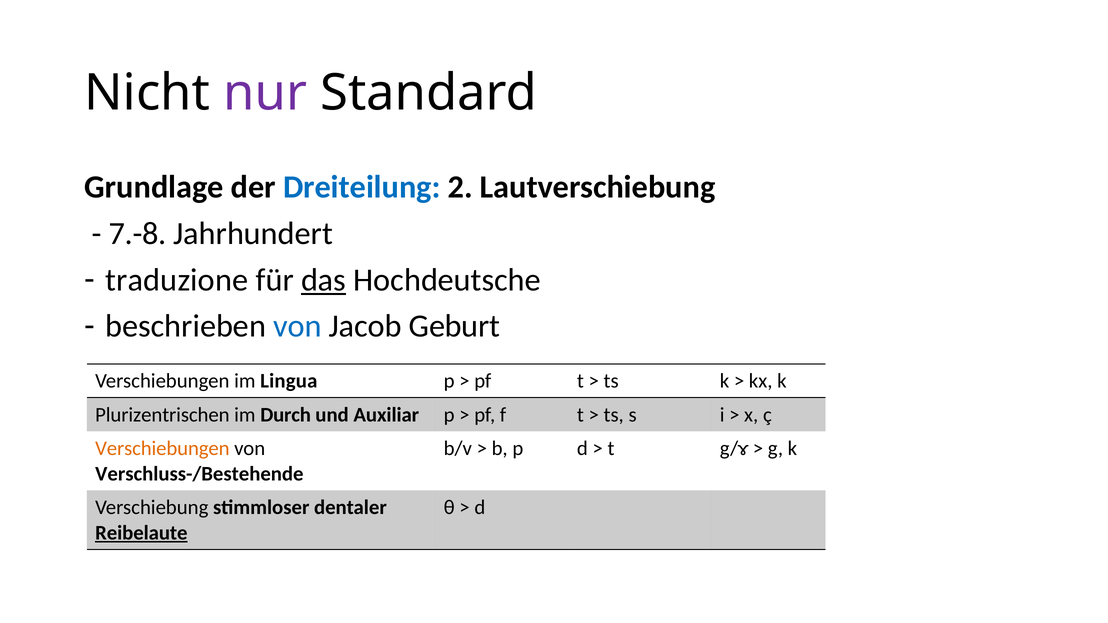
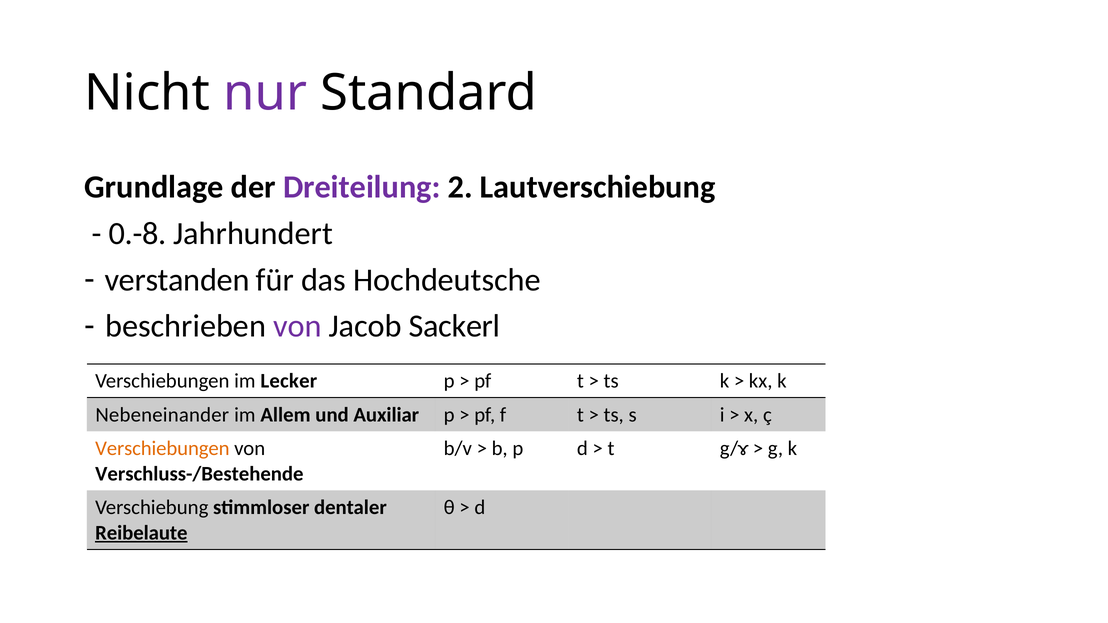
Dreiteilung colour: blue -> purple
7.-8: 7.-8 -> 0.-8
traduzione: traduzione -> verstanden
das underline: present -> none
von at (297, 326) colour: blue -> purple
Geburt: Geburt -> Sackerl
Lingua: Lingua -> Lecker
Plurizentrischen: Plurizentrischen -> Nebeneinander
Durch: Durch -> Allem
